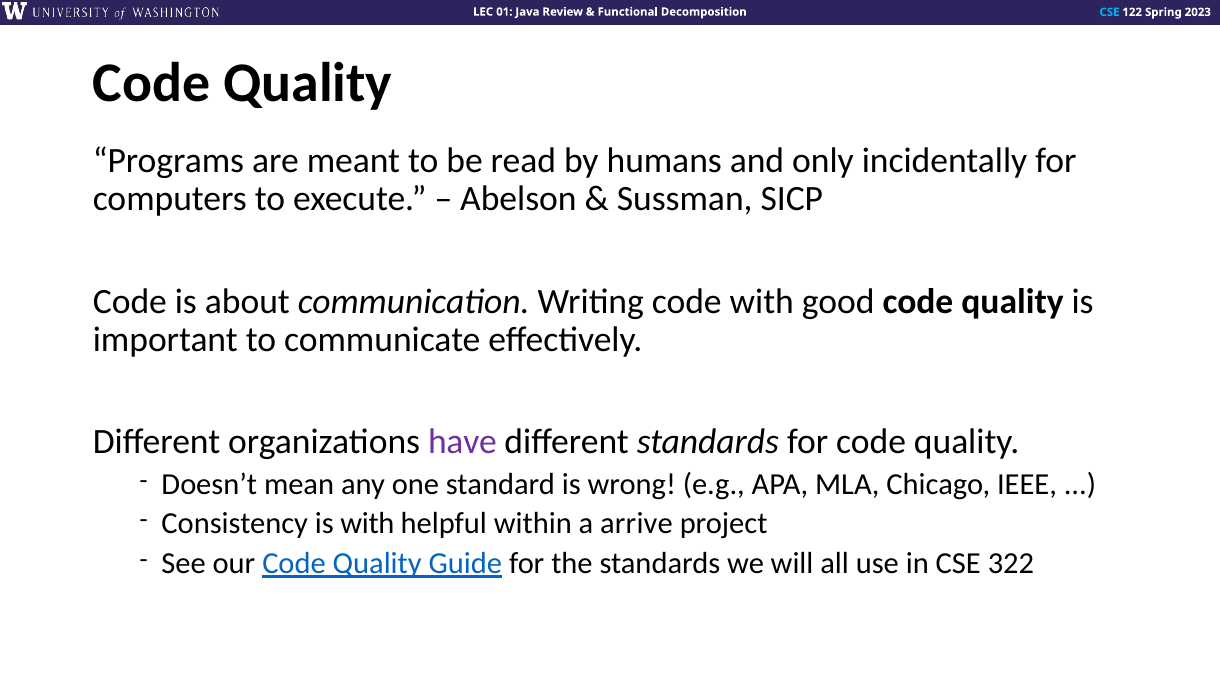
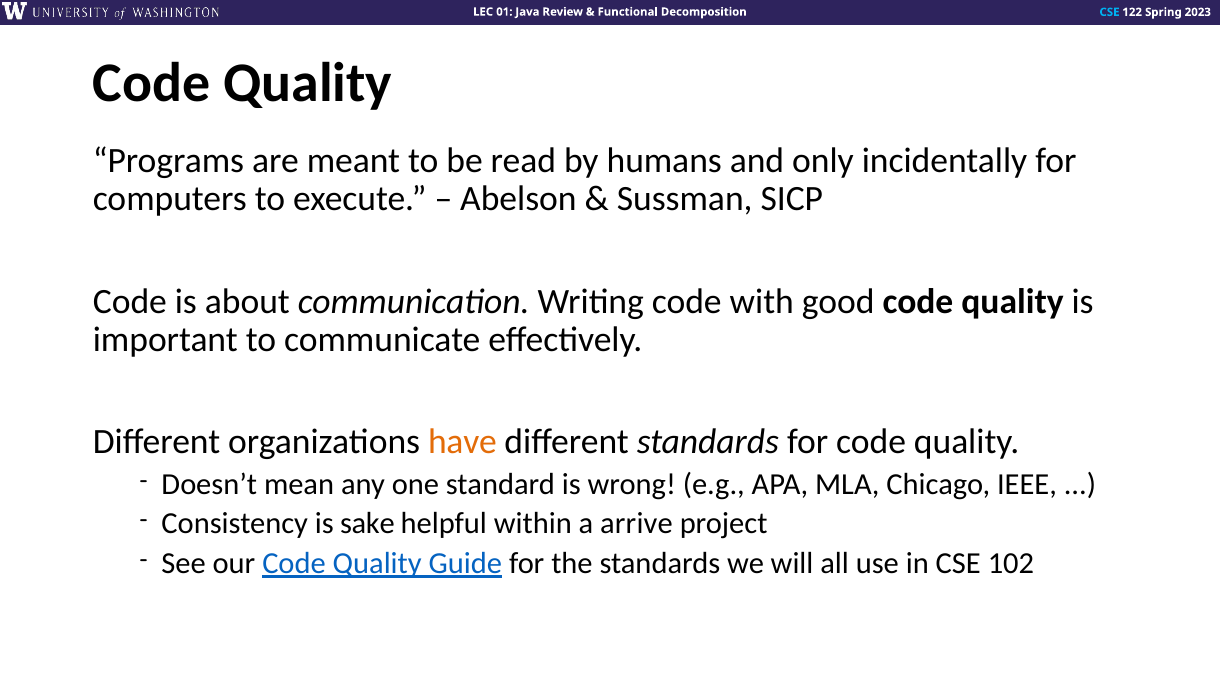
have colour: purple -> orange
is with: with -> sake
322: 322 -> 102
